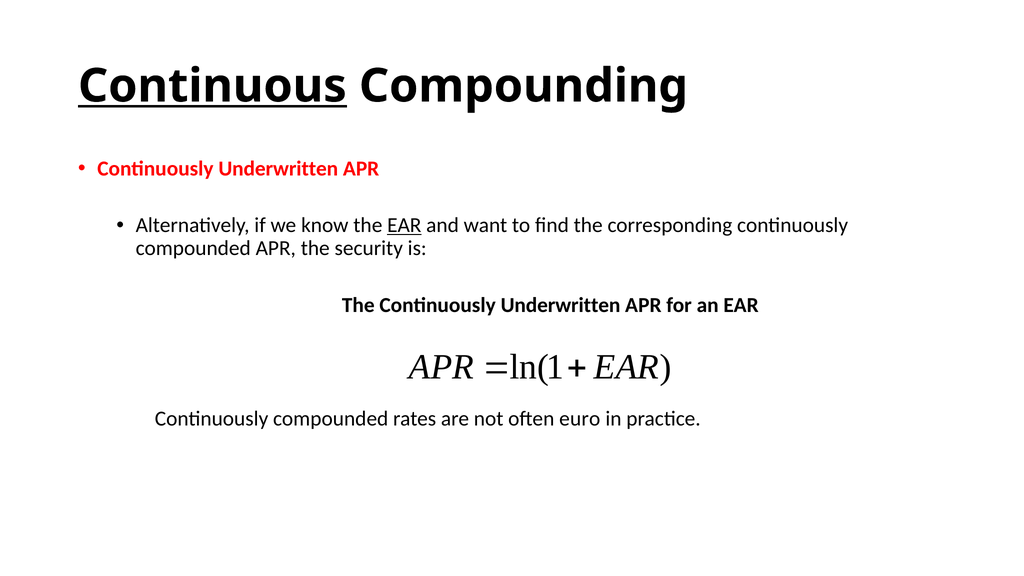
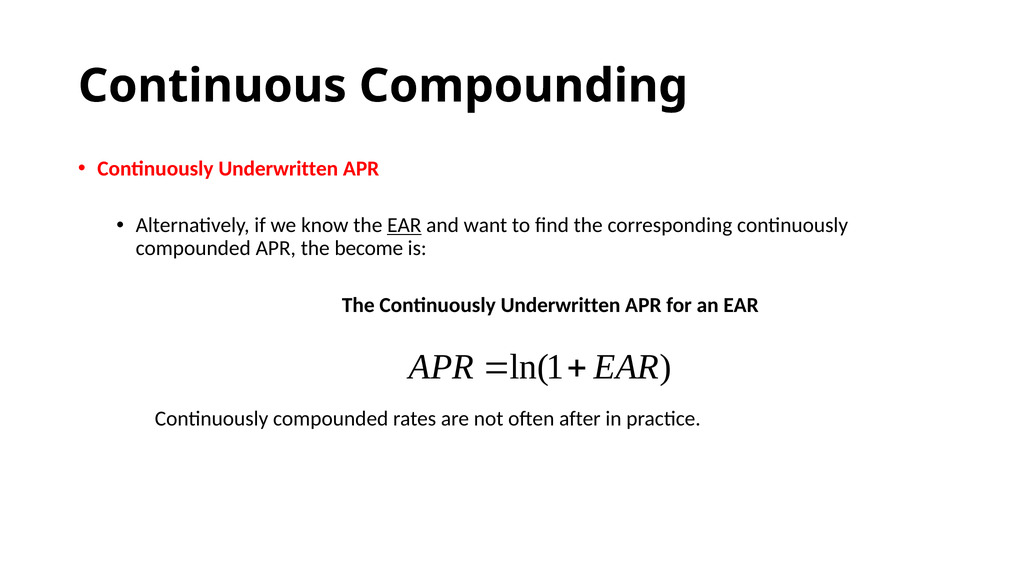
Continuous underline: present -> none
security: security -> become
euro: euro -> after
